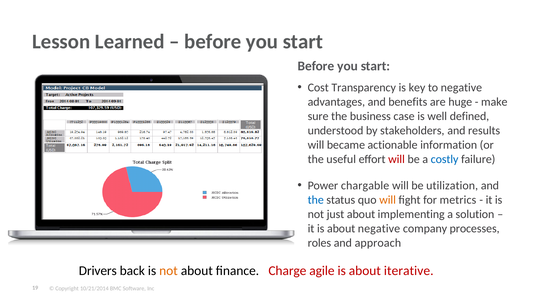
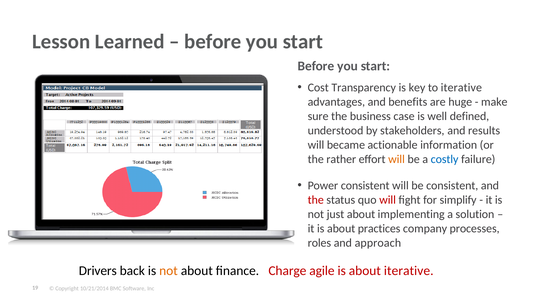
to negative: negative -> iterative
useful: useful -> rather
will at (397, 159) colour: red -> orange
Power chargable: chargable -> consistent
be utilization: utilization -> consistent
the at (316, 200) colour: blue -> red
will at (388, 200) colour: orange -> red
metrics: metrics -> simplify
about negative: negative -> practices
